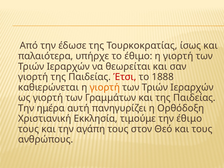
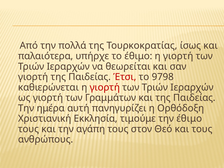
έδωσε: έδωσε -> πολλά
1888: 1888 -> 9798
γιορτή at (105, 87) colour: orange -> red
